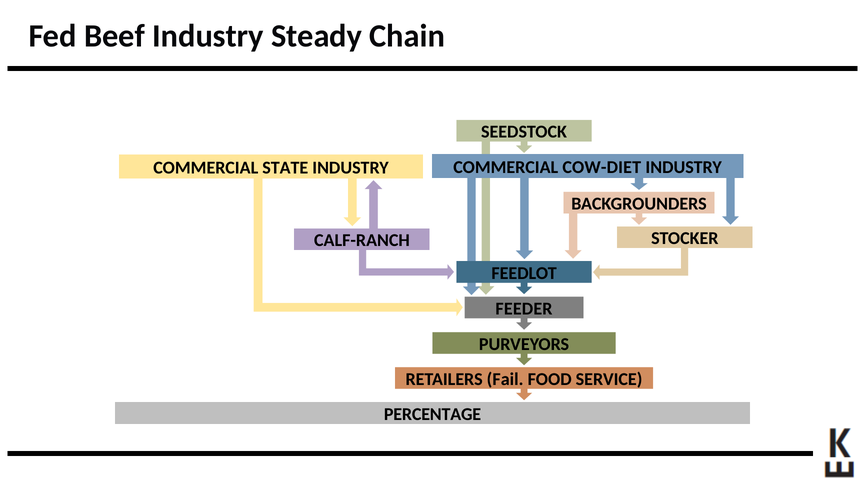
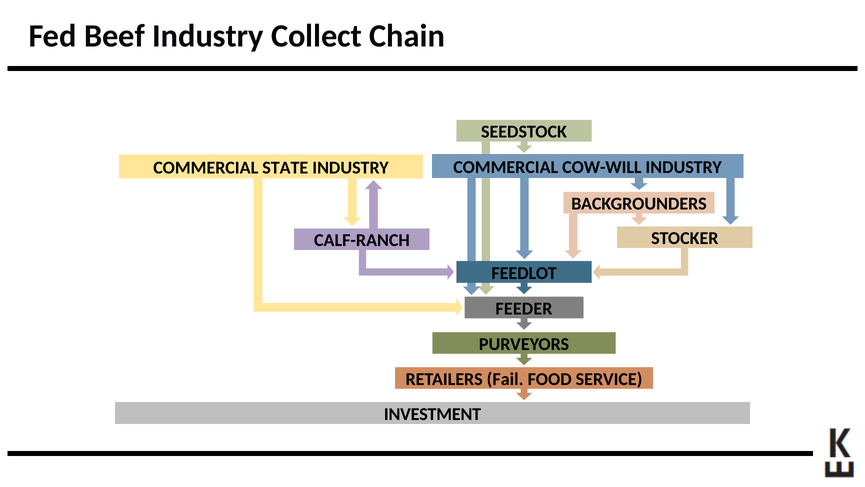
Steady: Steady -> Collect
COW-DIET: COW-DIET -> COW-WILL
PERCENTAGE: PERCENTAGE -> INVESTMENT
